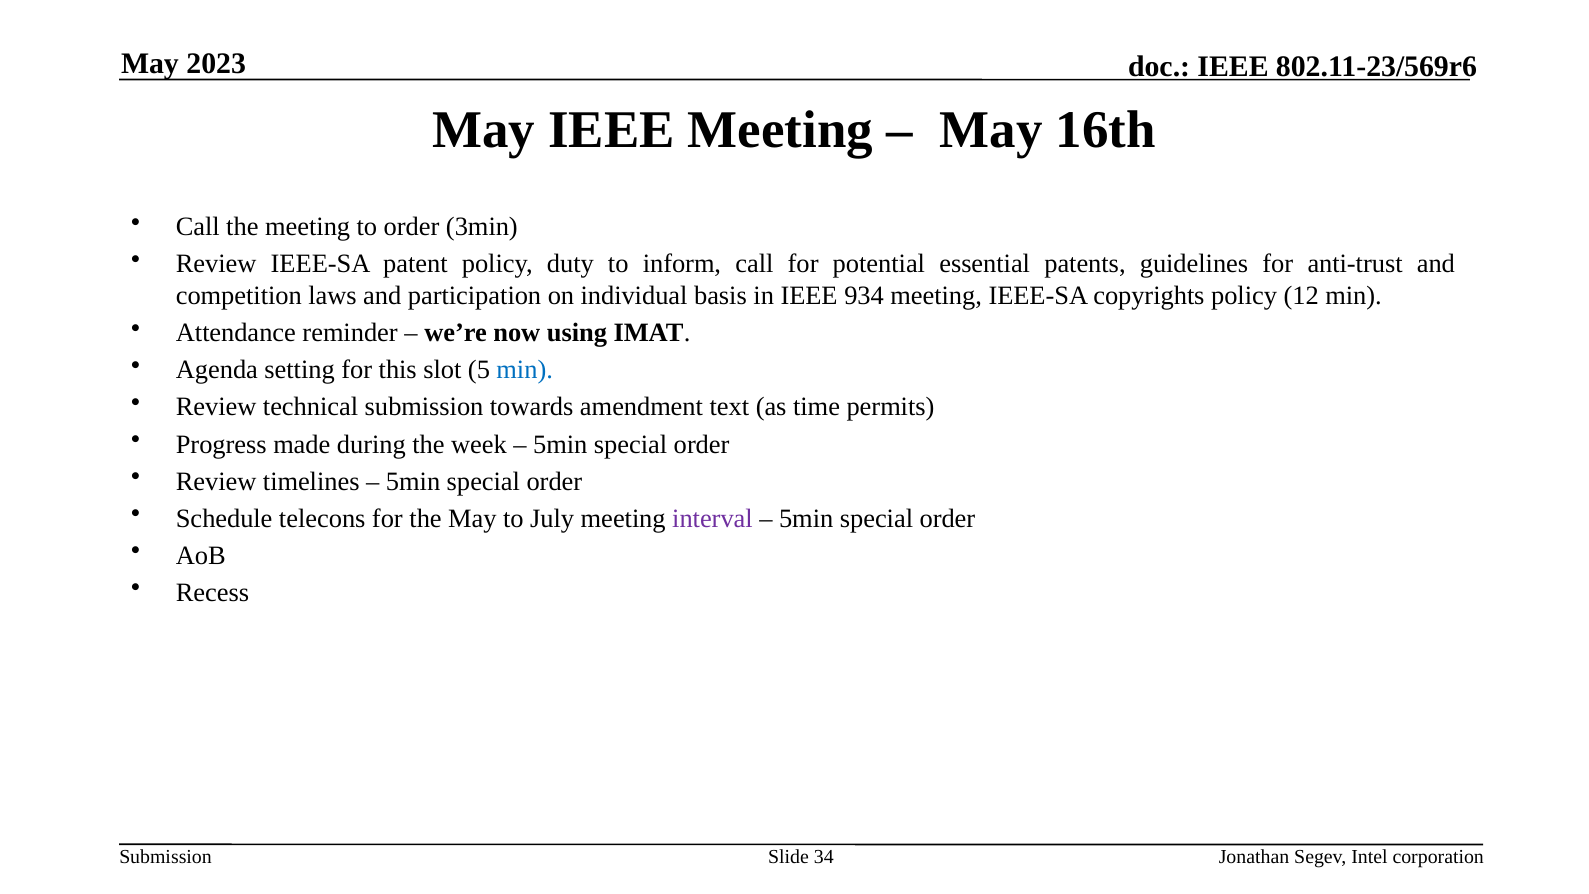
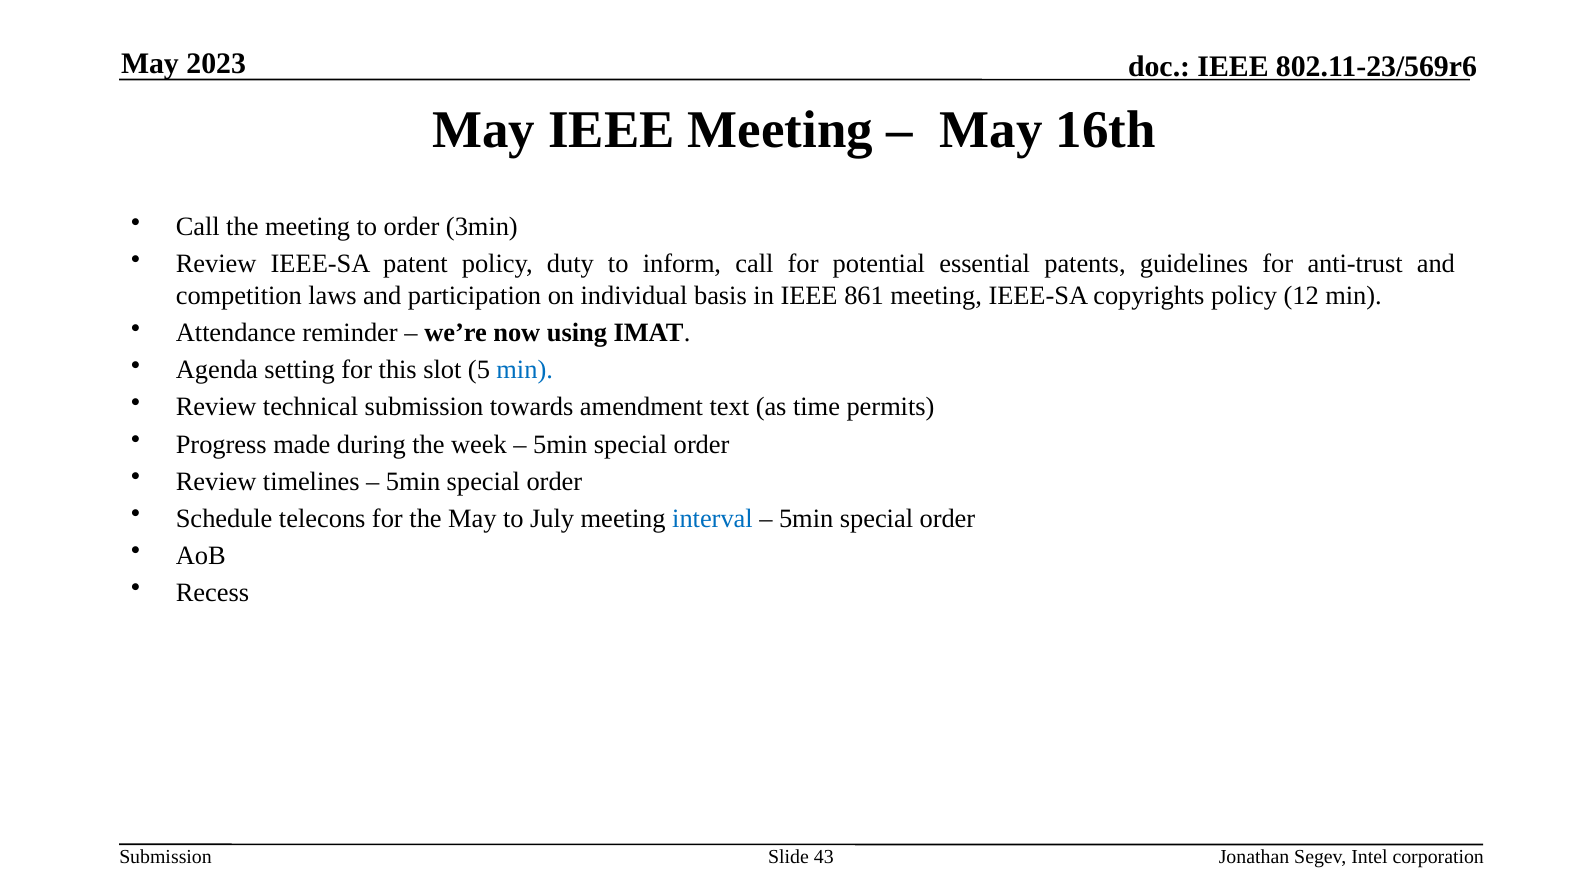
934: 934 -> 861
interval colour: purple -> blue
34: 34 -> 43
